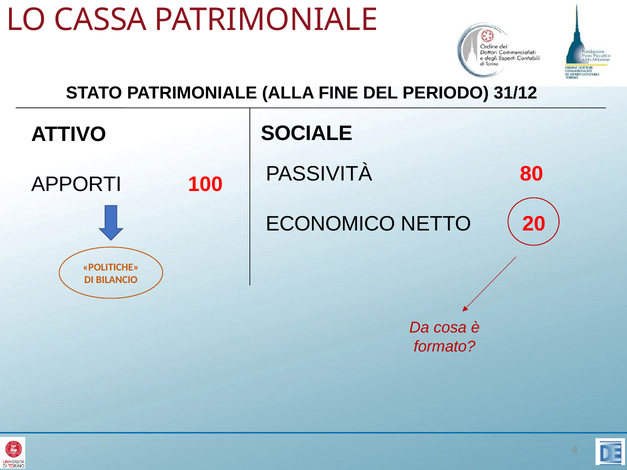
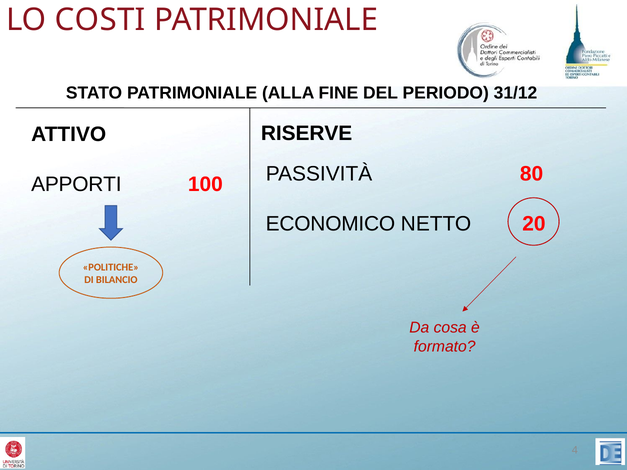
CASSA: CASSA -> COSTI
SOCIALE: SOCIALE -> RISERVE
